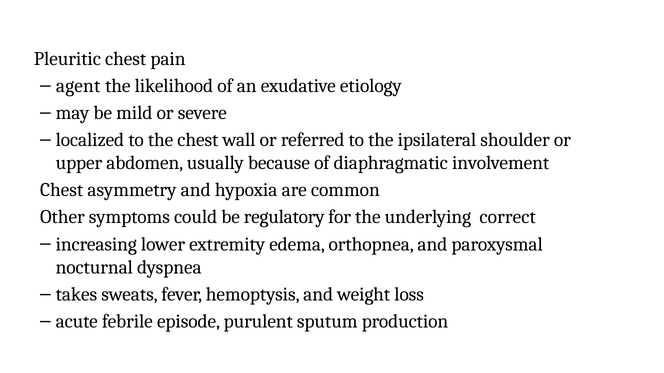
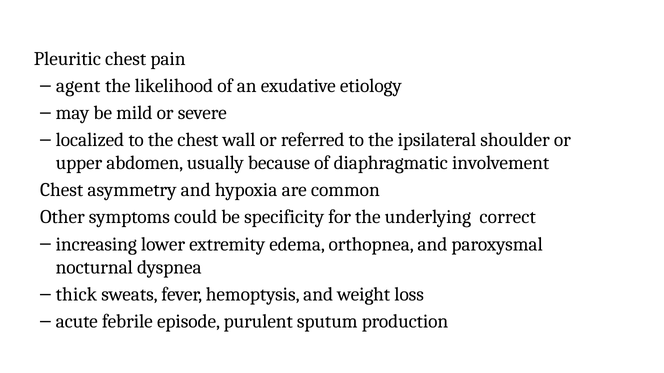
regulatory: regulatory -> specificity
takes: takes -> thick
